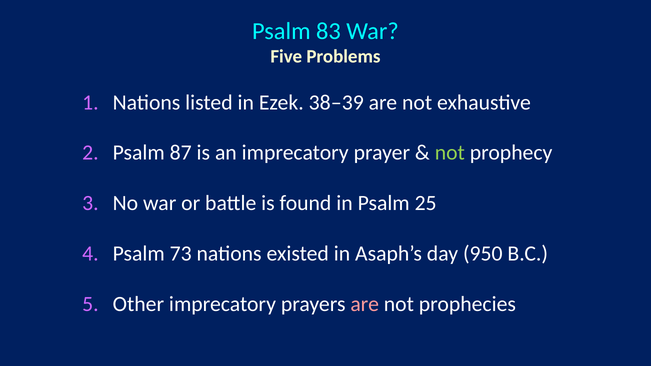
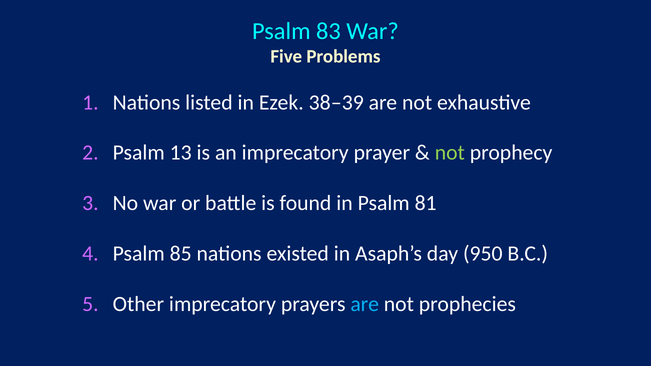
87: 87 -> 13
25: 25 -> 81
73: 73 -> 85
are at (365, 304) colour: pink -> light blue
